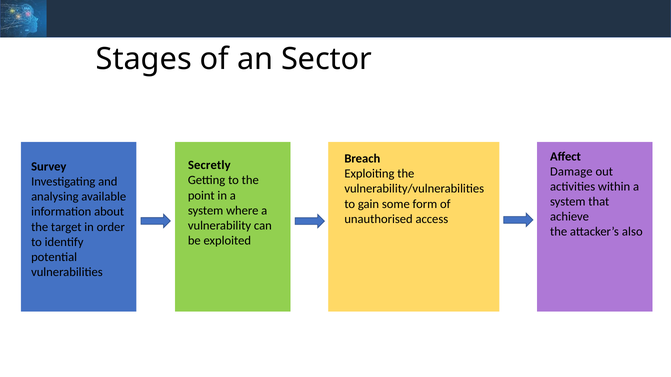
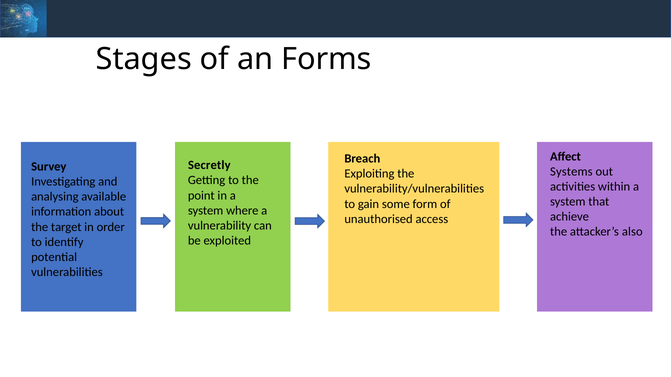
Sector: Sector -> Forms
Damage: Damage -> Systems
